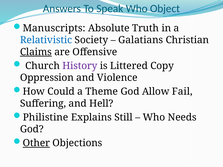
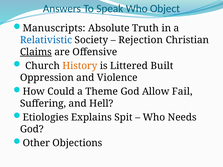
Galatians: Galatians -> Rejection
History colour: purple -> orange
Copy: Copy -> Built
Philistine: Philistine -> Etiologies
Still: Still -> Spit
Other underline: present -> none
